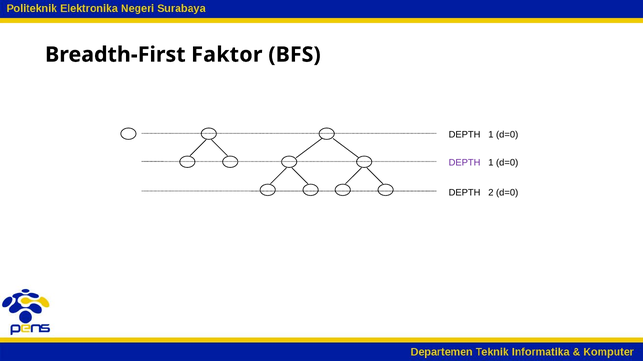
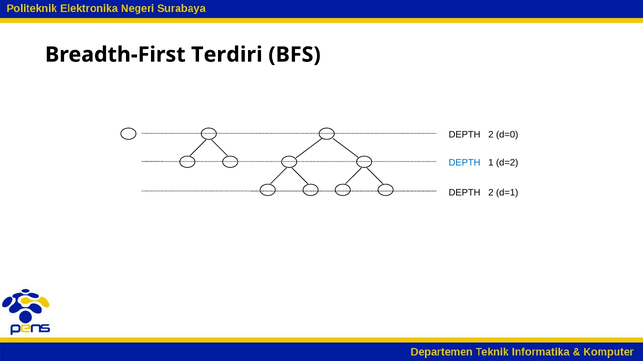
Faktor: Faktor -> Terdiri
1 at (491, 135): 1 -> 2
DEPTH at (465, 163) colour: purple -> blue
d=0 at (507, 163): d=0 -> d=2
2 d=0: d=0 -> d=1
